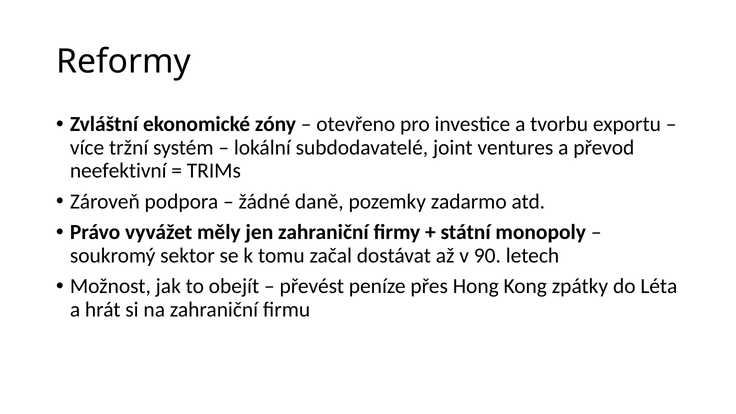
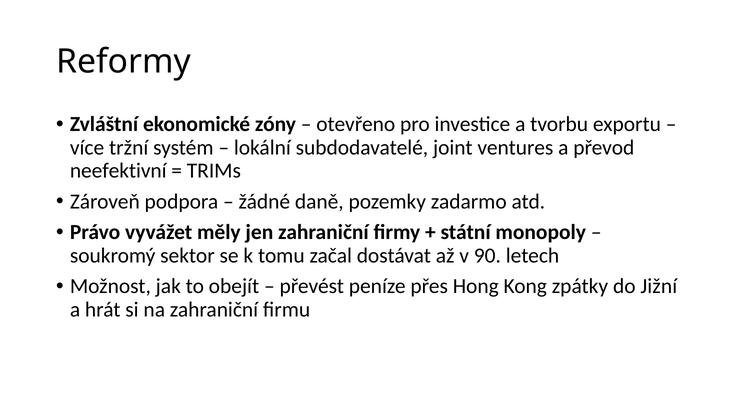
Léta: Léta -> Jižní
